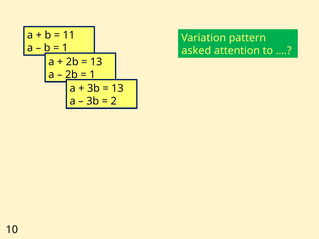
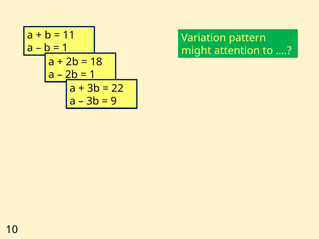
asked: asked -> might
13 at (96, 62): 13 -> 18
13 at (117, 88): 13 -> 22
2: 2 -> 9
